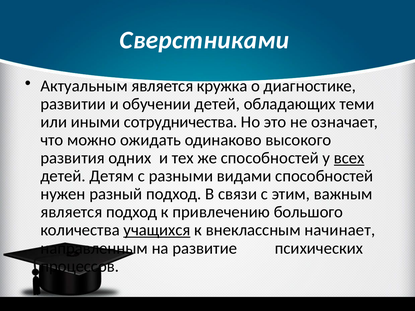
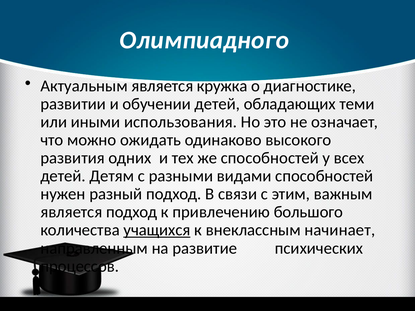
Сверстниками: Сверстниками -> Олимпиадного
сотрудничества: сотрудничества -> использования
всех underline: present -> none
